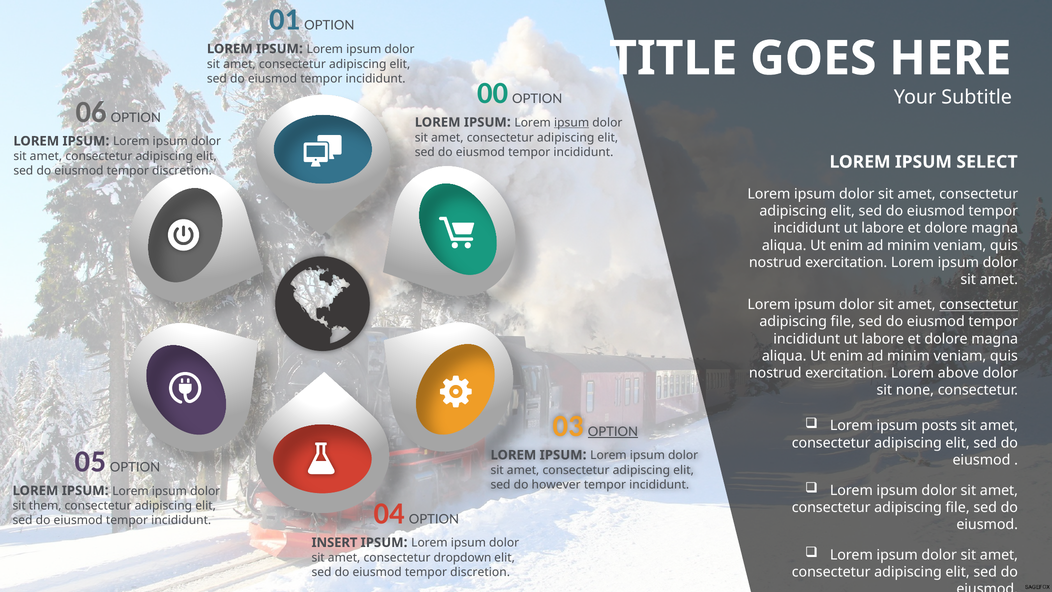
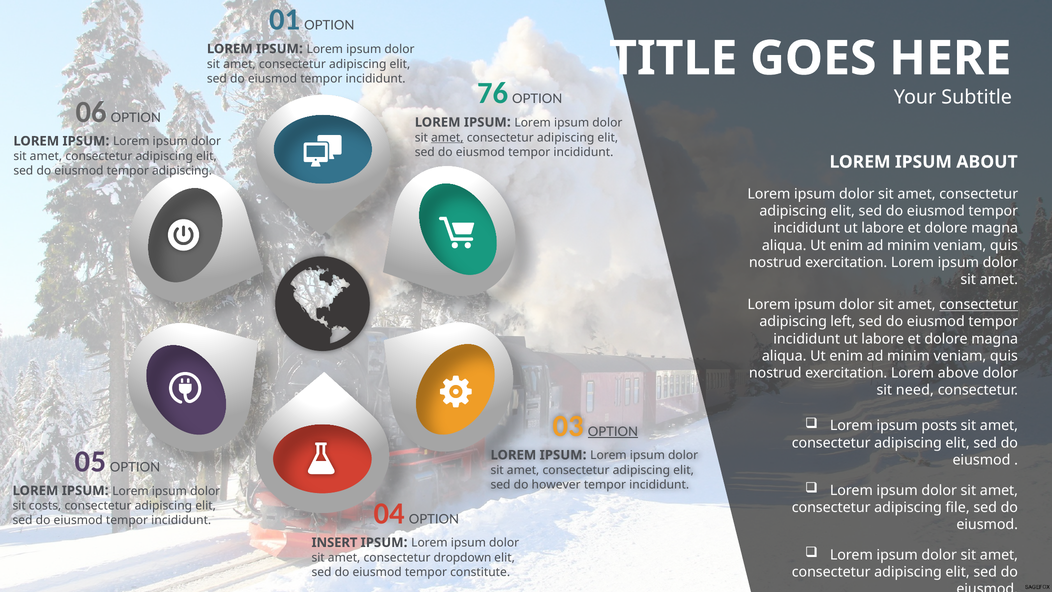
00: 00 -> 76
ipsum at (572, 123) underline: present -> none
amet at (447, 138) underline: none -> present
discretion at (182, 171): discretion -> adipiscing
SELECT: SELECT -> ABOUT
file at (843, 322): file -> left
none: none -> need
them: them -> costs
discretion at (480, 572): discretion -> constitute
